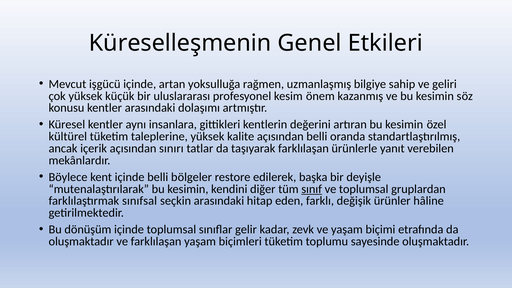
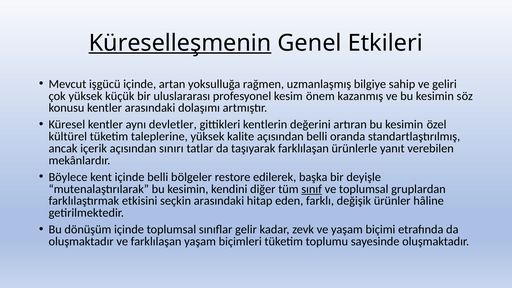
Küreselleşmenin underline: none -> present
insanlara: insanlara -> devletler
sınıfsal: sınıfsal -> etkisini
